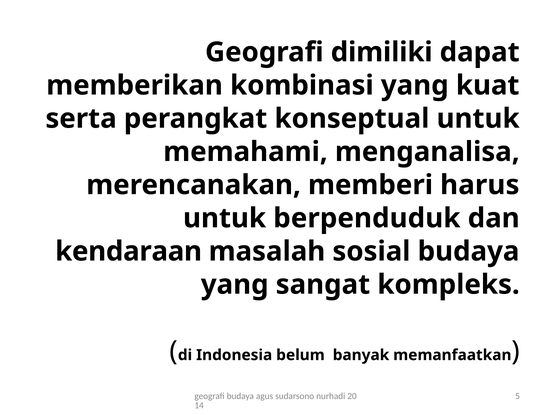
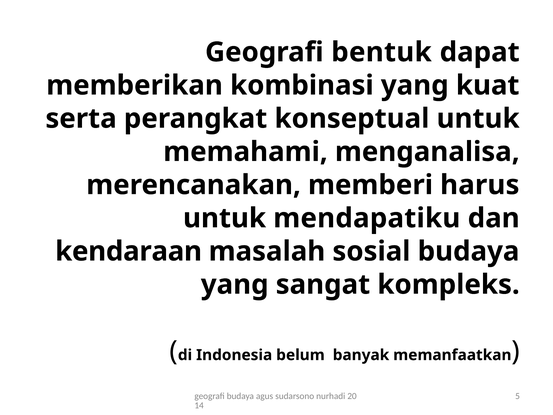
dimiliki: dimiliki -> bentuk
berpenduduk: berpenduduk -> mendapatiku
